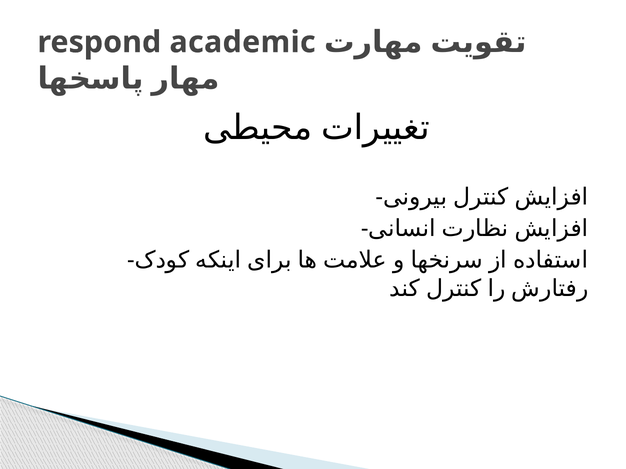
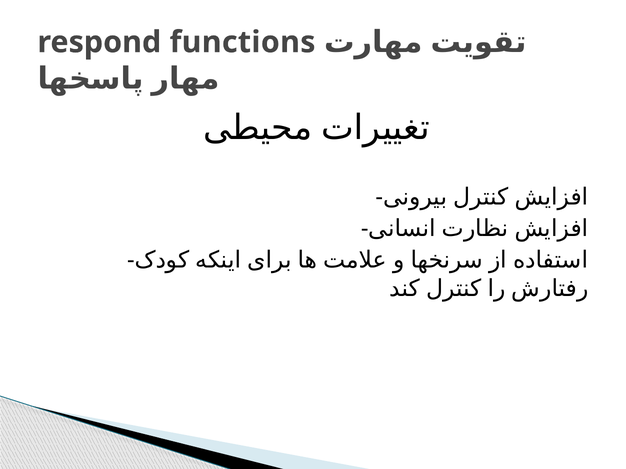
academic: academic -> functions
